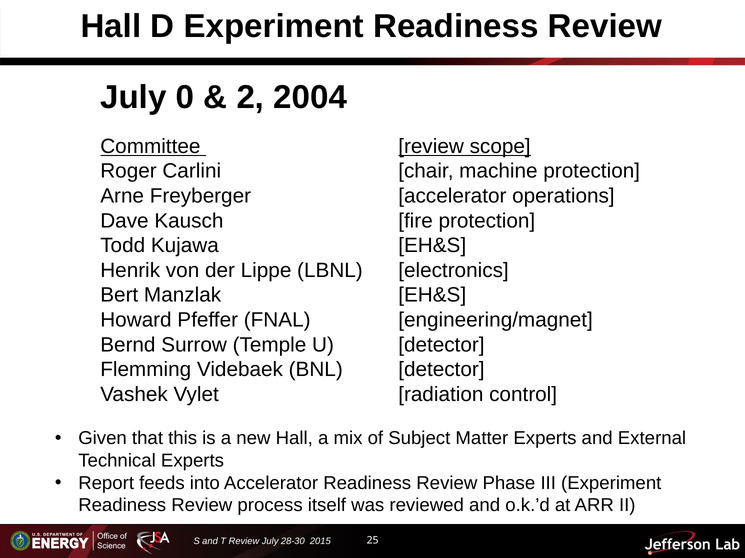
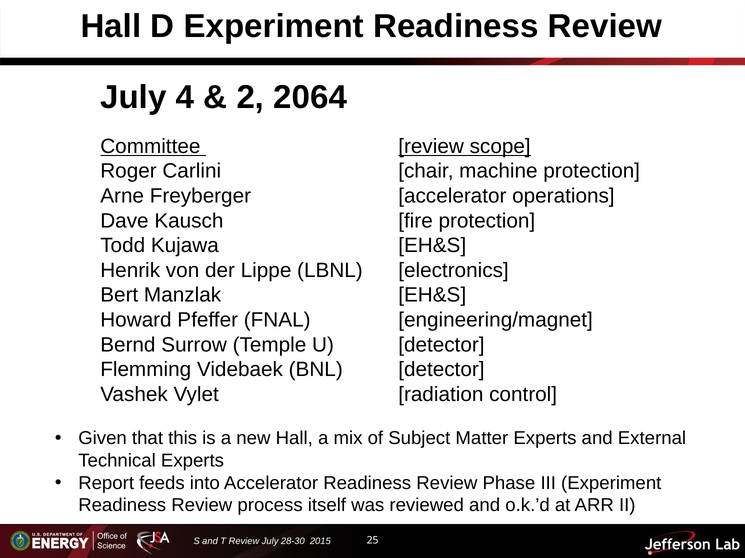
0: 0 -> 4
2004: 2004 -> 2064
